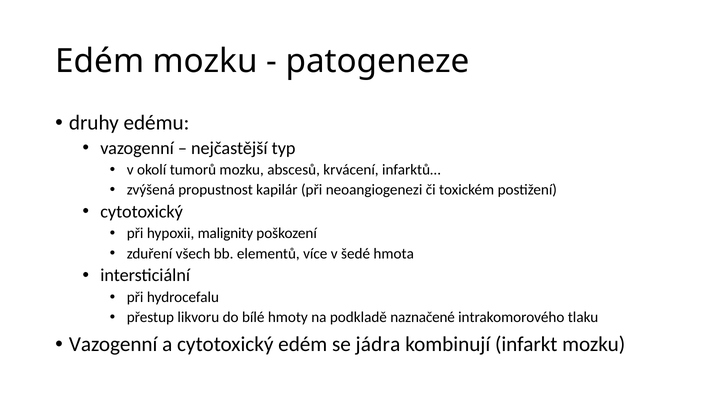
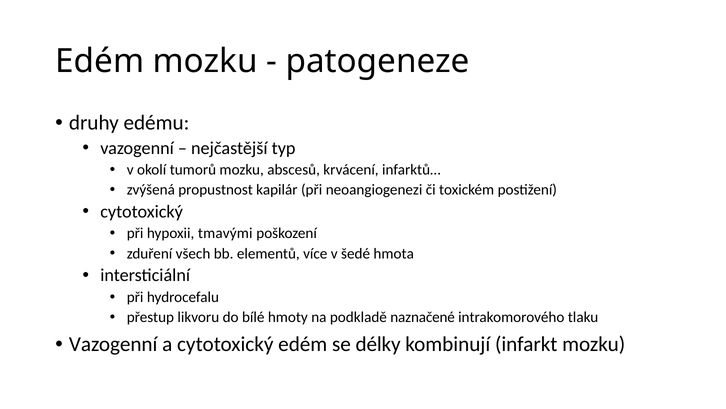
malignity: malignity -> tmavými
jádra: jádra -> délky
